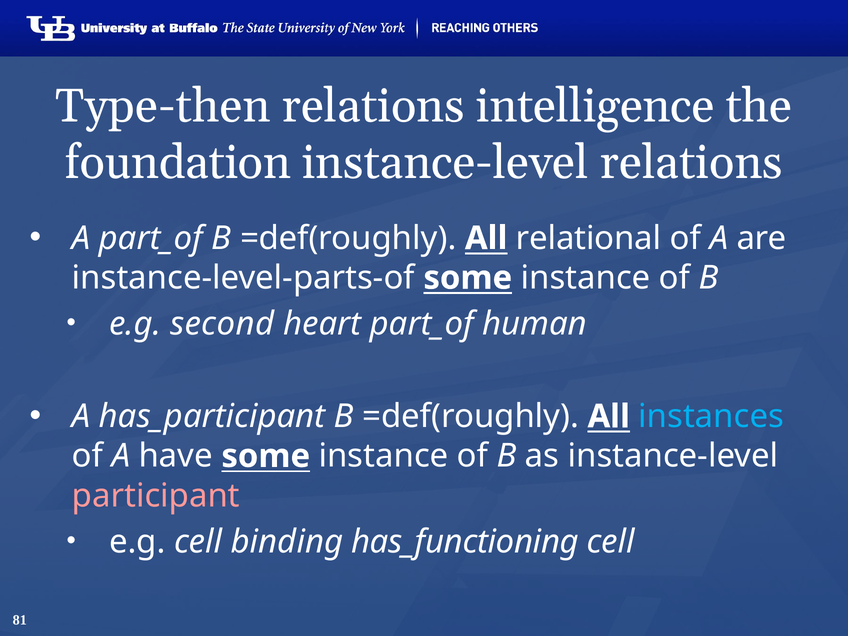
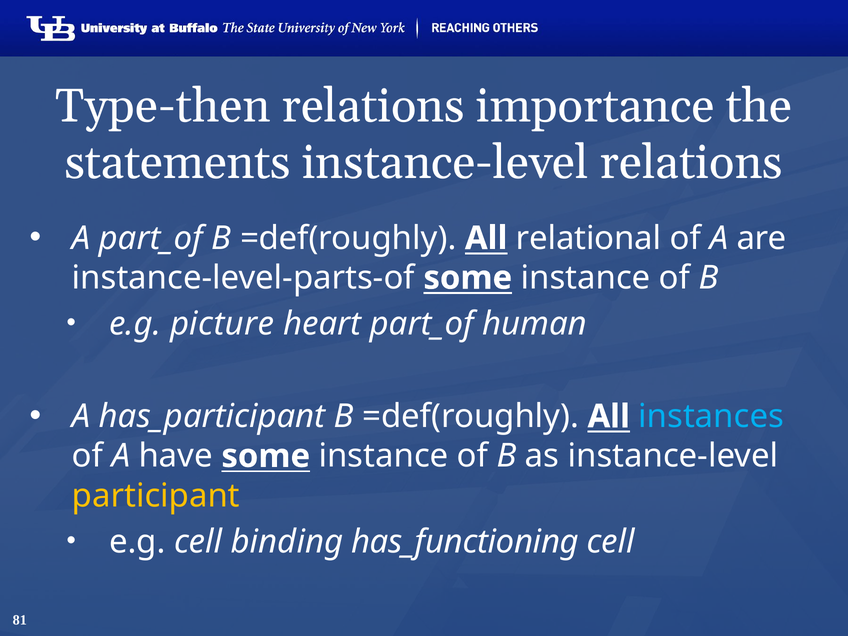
intelligence: intelligence -> importance
foundation: foundation -> statements
second: second -> picture
participant colour: pink -> yellow
